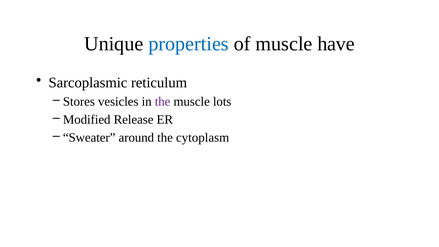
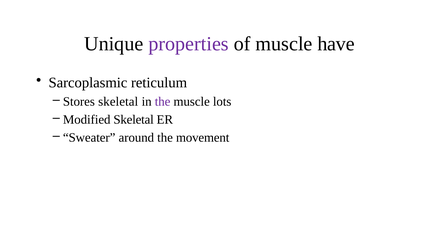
properties colour: blue -> purple
Stores vesicles: vesicles -> skeletal
Modified Release: Release -> Skeletal
cytoplasm: cytoplasm -> movement
